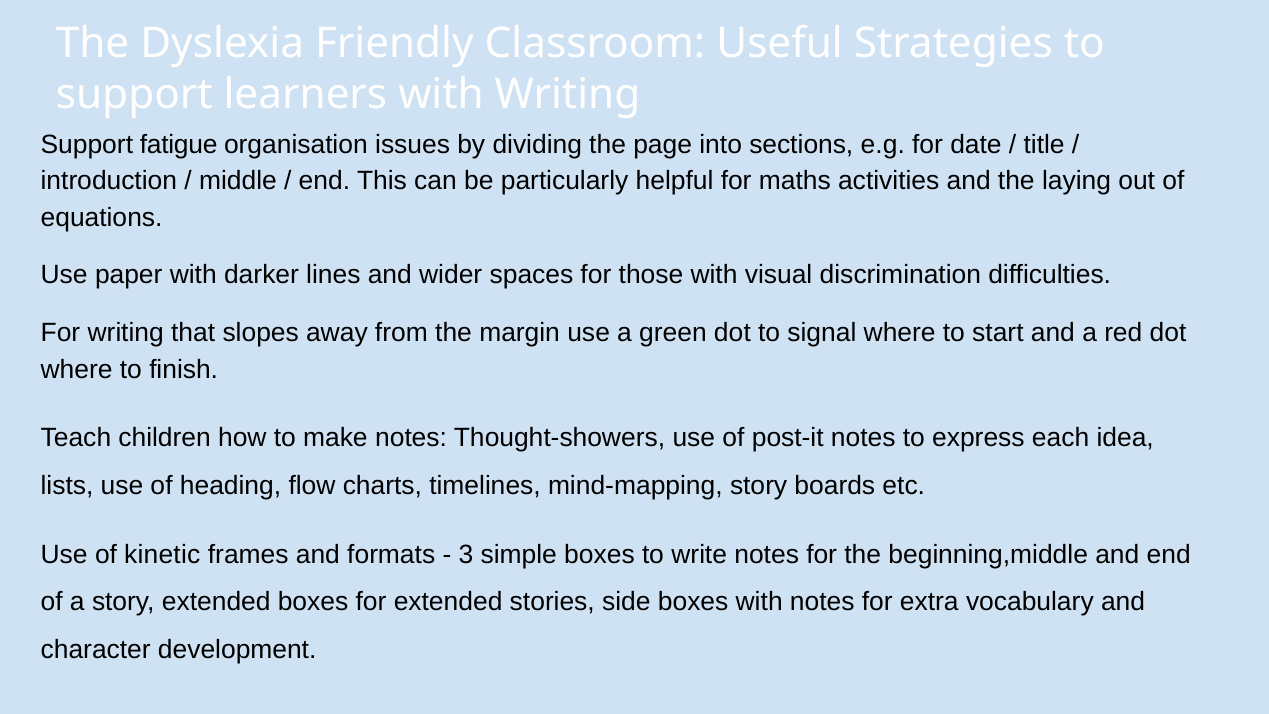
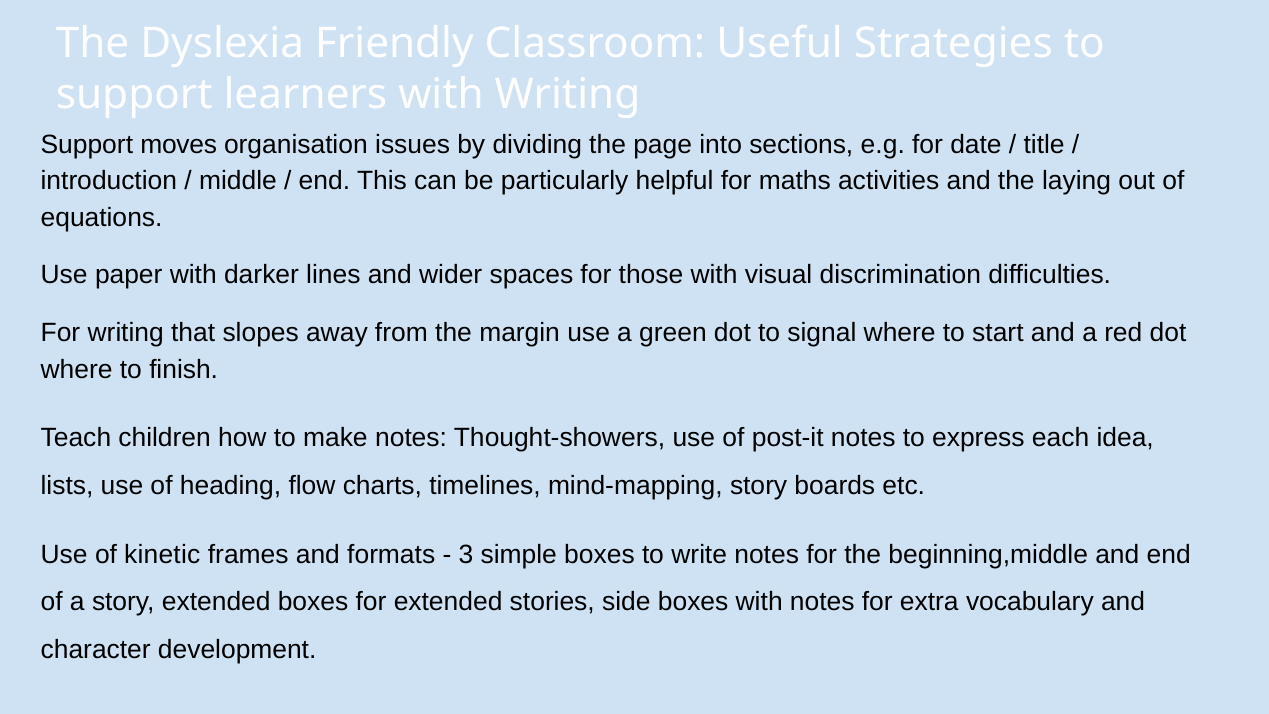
fatigue: fatigue -> moves
